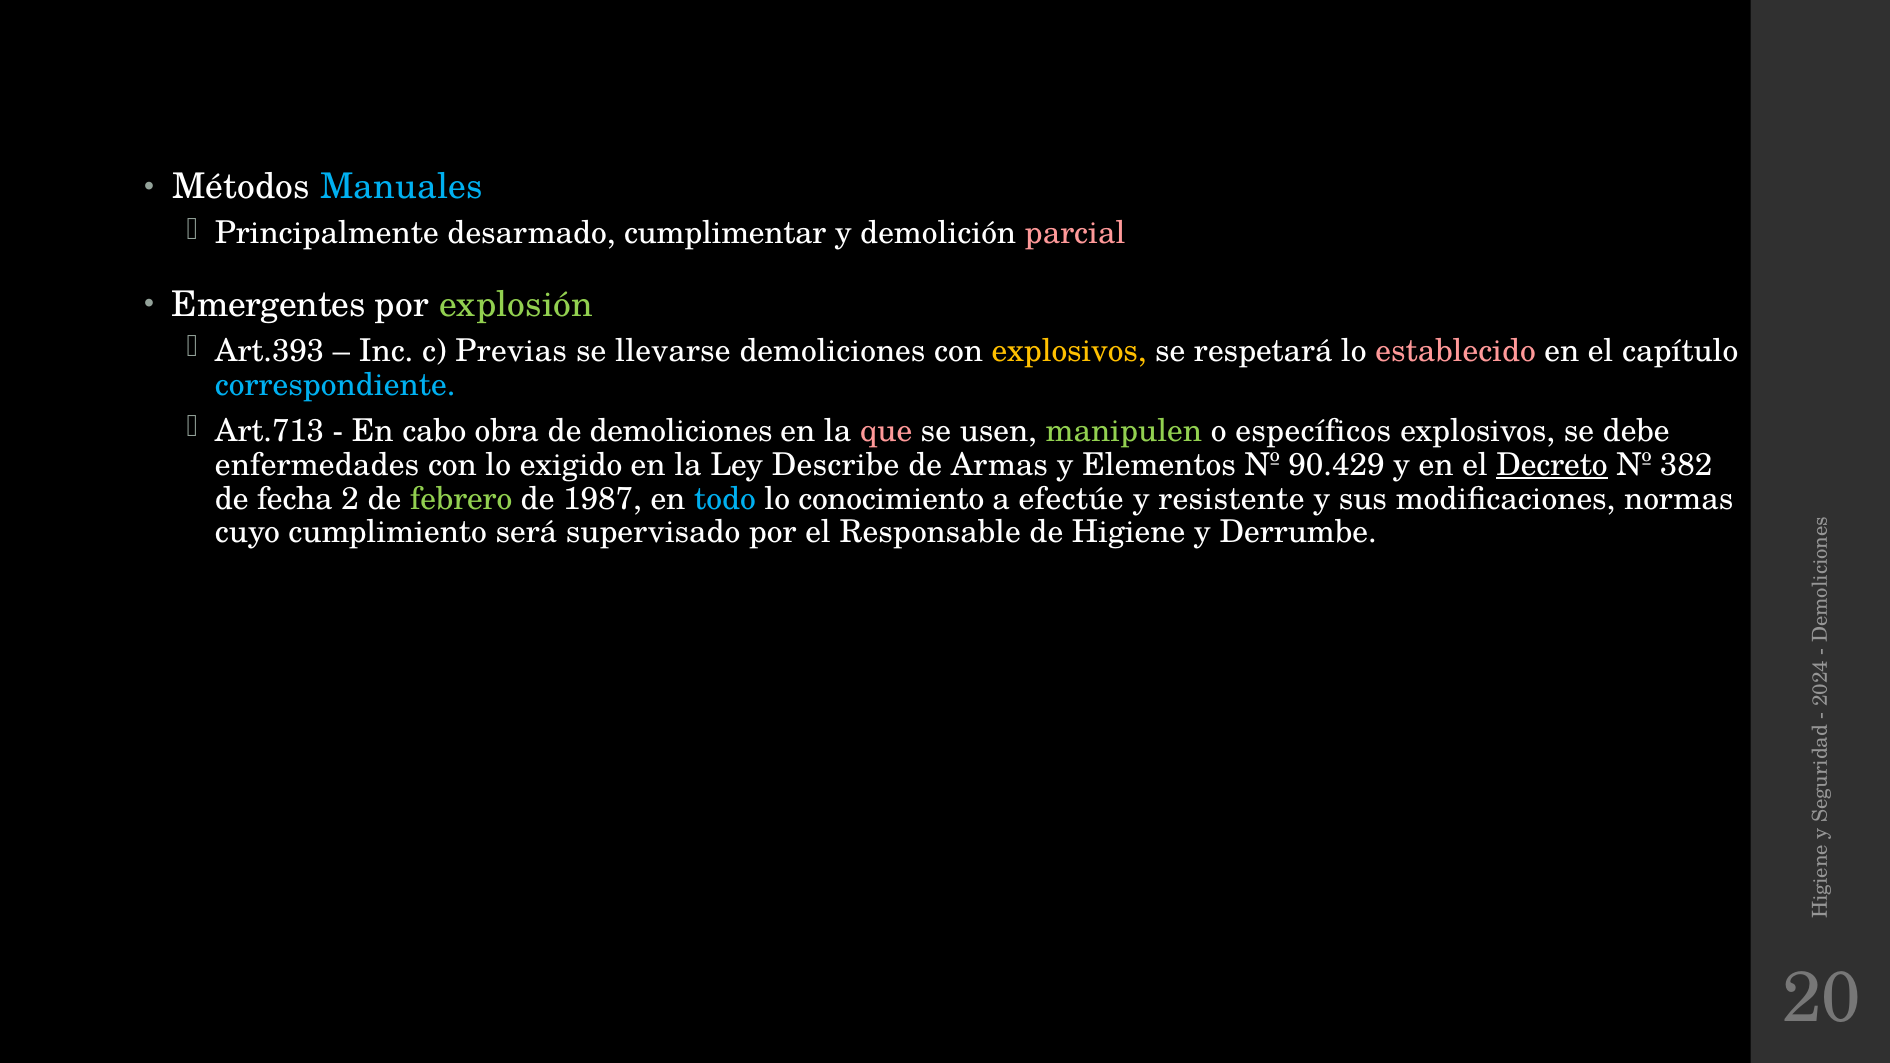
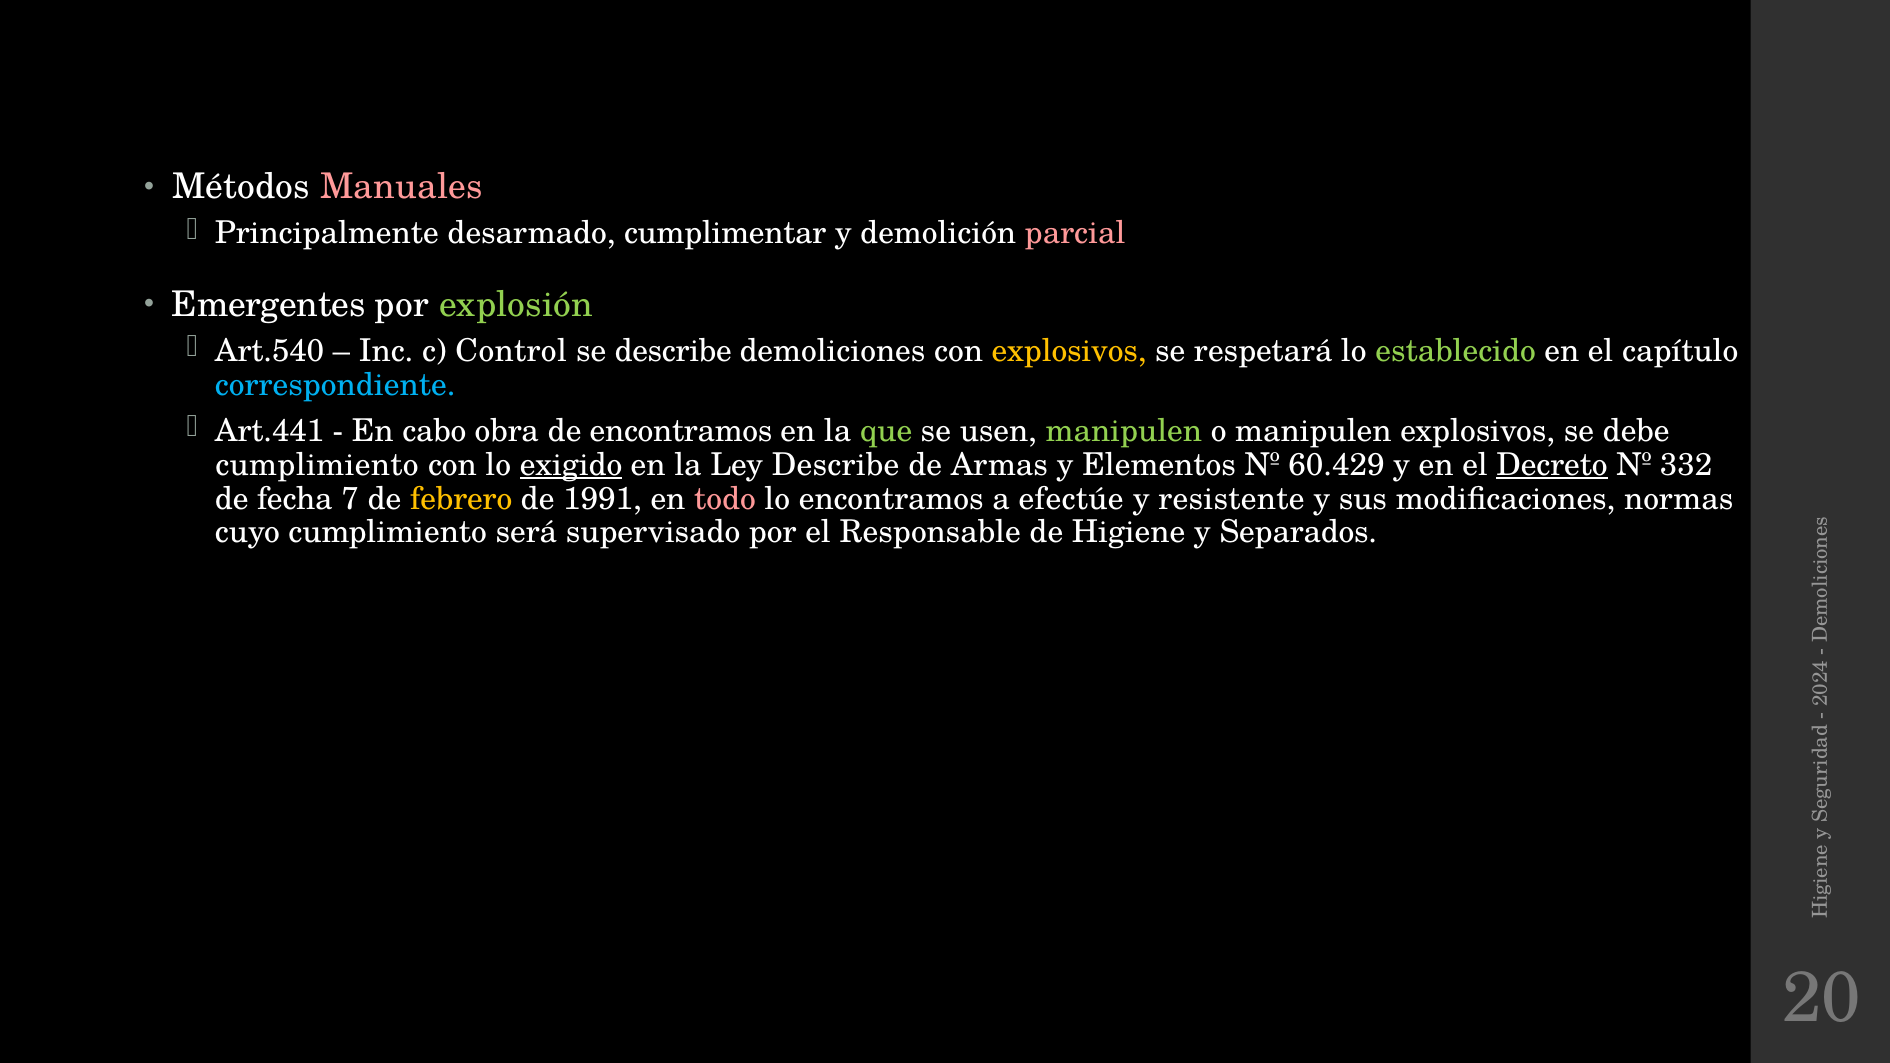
Manuales colour: light blue -> pink
Art.393: Art.393 -> Art.540
Previas: Previas -> Control
se llevarse: llevarse -> describe
establecido colour: pink -> light green
Art.713: Art.713 -> Art.441
de demoliciones: demoliciones -> encontramos
que colour: pink -> light green
o específicos: específicos -> manipulen
enfermedades at (317, 465): enfermedades -> cumplimiento
exigido underline: none -> present
90.429: 90.429 -> 60.429
382: 382 -> 332
fecha 2: 2 -> 7
febrero colour: light green -> yellow
1987: 1987 -> 1991
todo colour: light blue -> pink
lo conocimiento: conocimiento -> encontramos
Derrumbe: Derrumbe -> Separados
